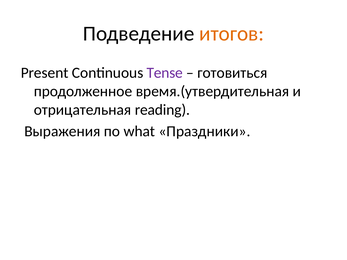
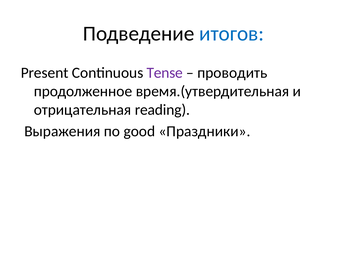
итогов colour: orange -> blue
готовиться: готовиться -> проводить
what: what -> good
